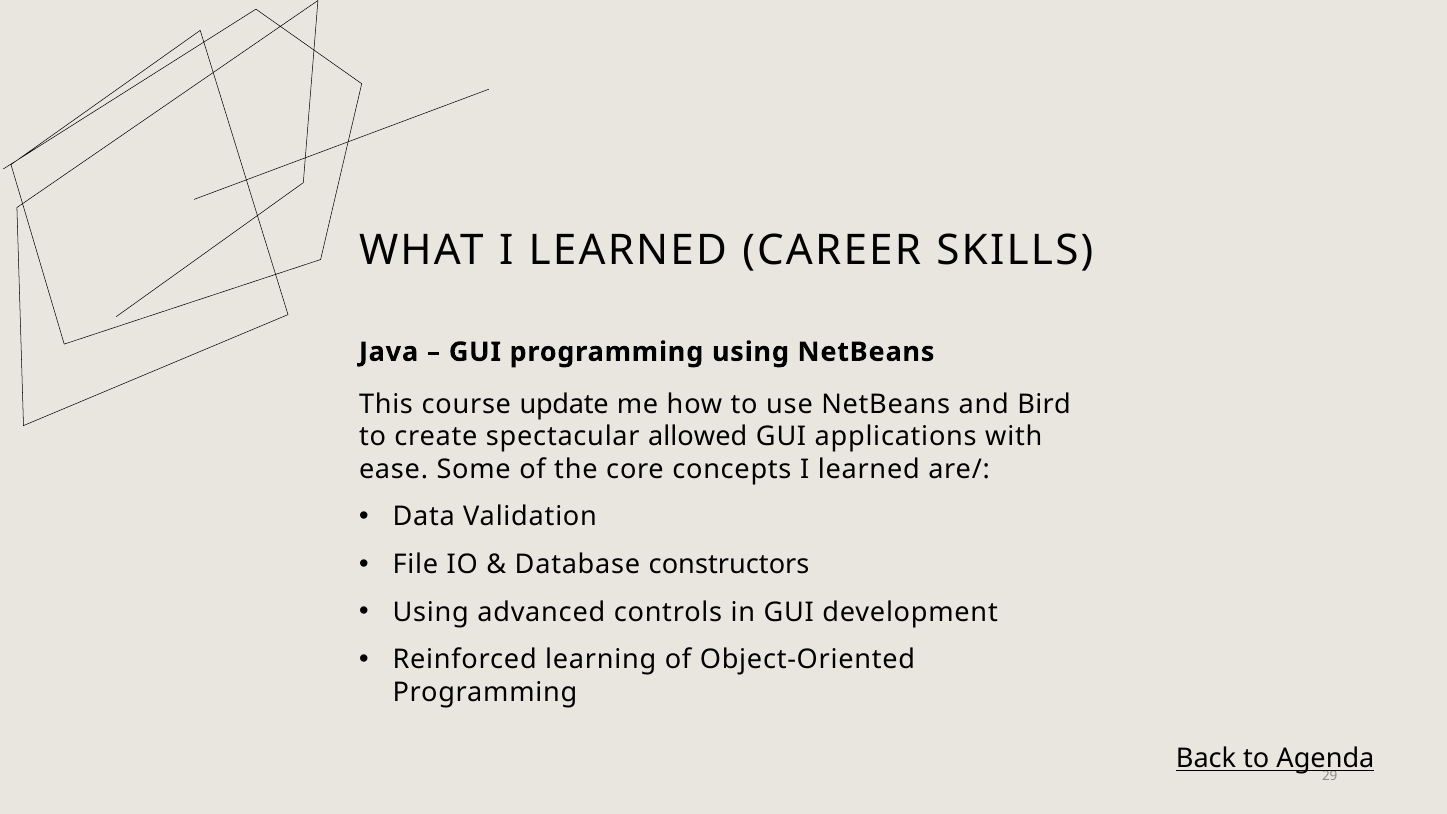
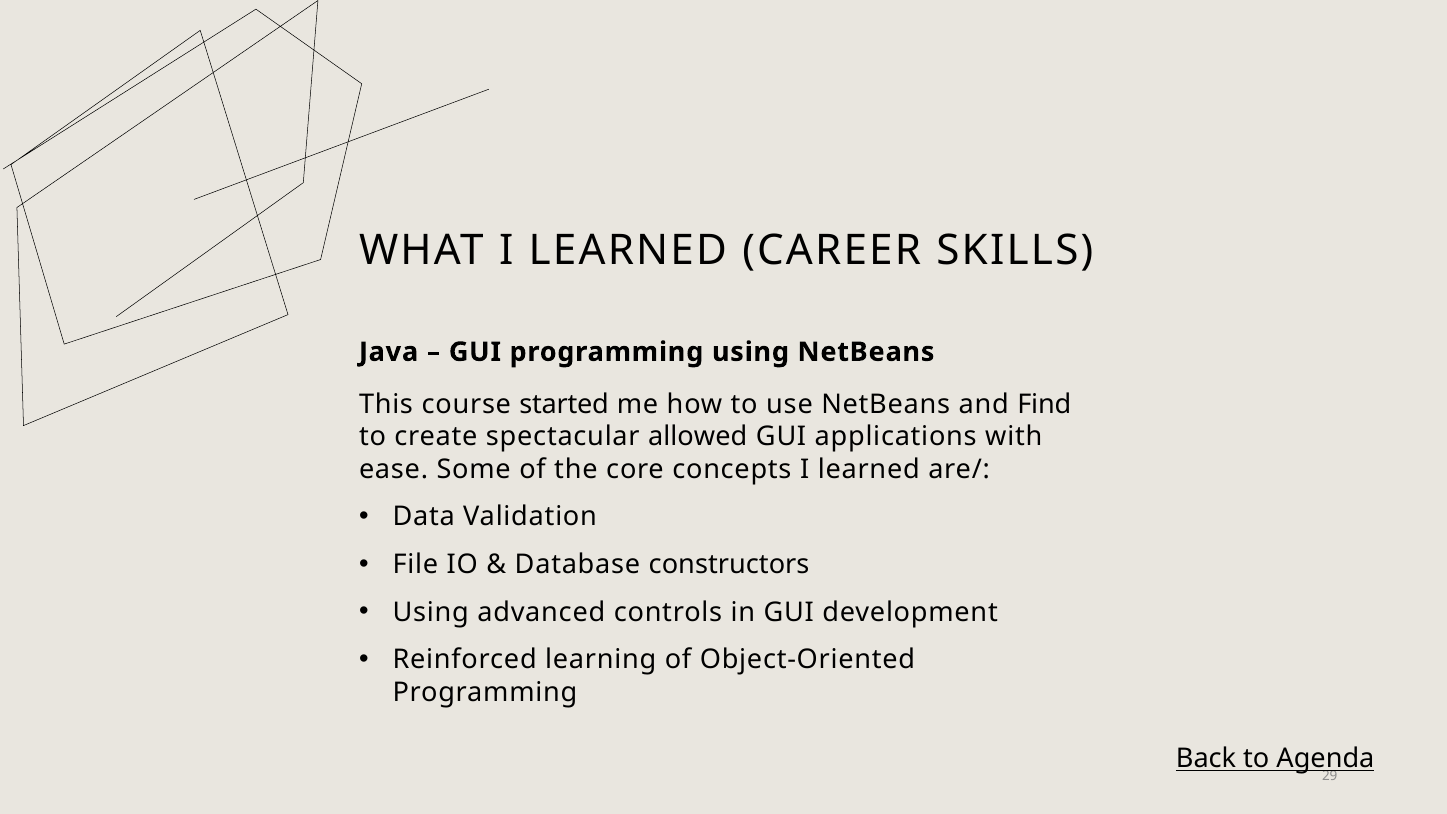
update: update -> started
Bird: Bird -> Find
